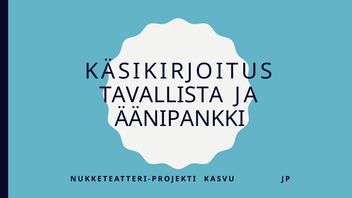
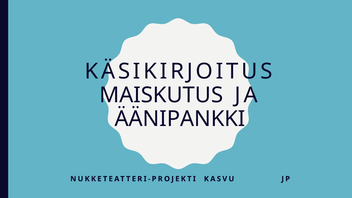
TAVALLISTA: TAVALLISTA -> MAISKUTUS
